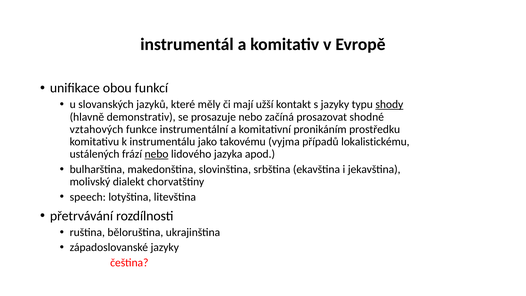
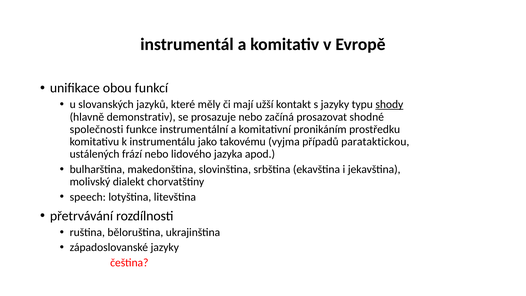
vztahových: vztahových -> společnosti
lokalistickému: lokalistickému -> parataktickou
nebo at (157, 154) underline: present -> none
